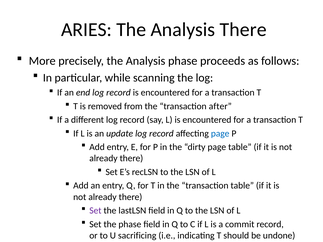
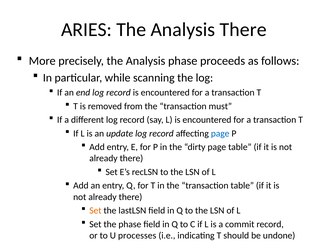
after: after -> must
Set at (95, 211) colour: purple -> orange
sacrificing: sacrificing -> processes
